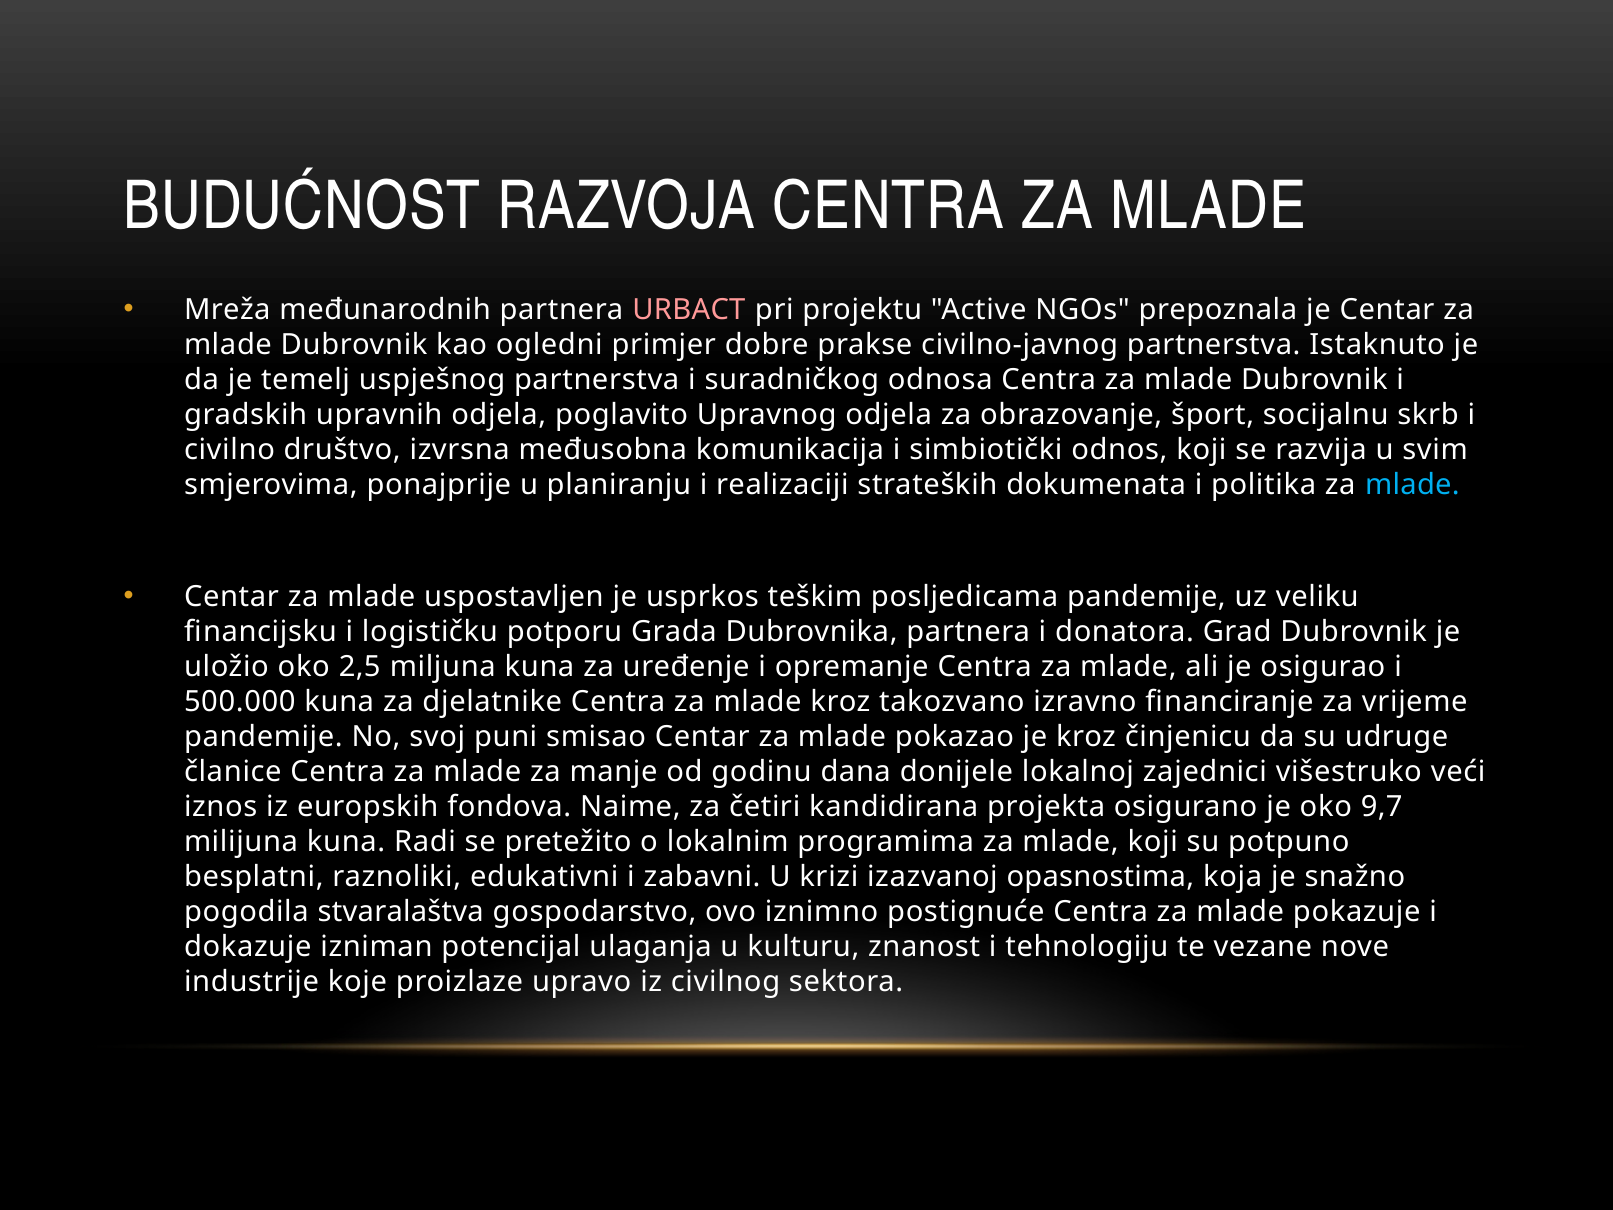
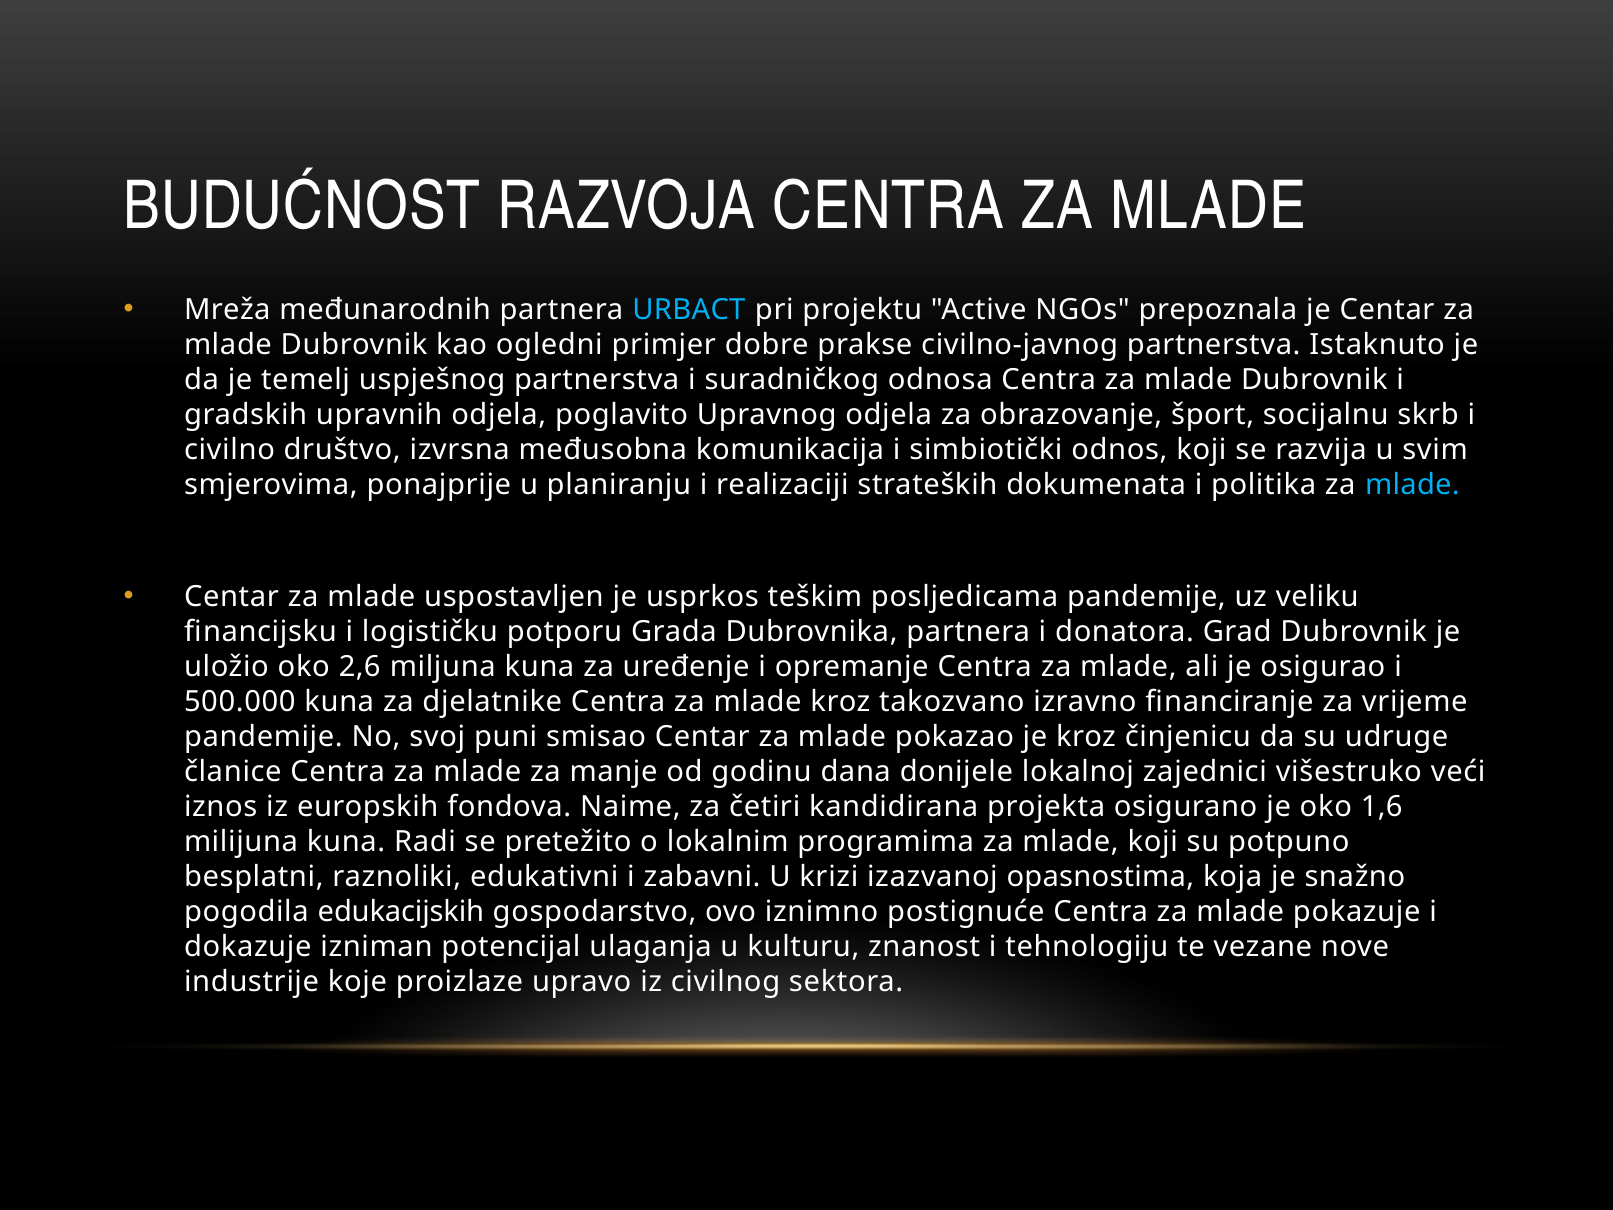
URBACT colour: pink -> light blue
2,5: 2,5 -> 2,6
9,7: 9,7 -> 1,6
stvaralaštva: stvaralaštva -> edukacijskih
